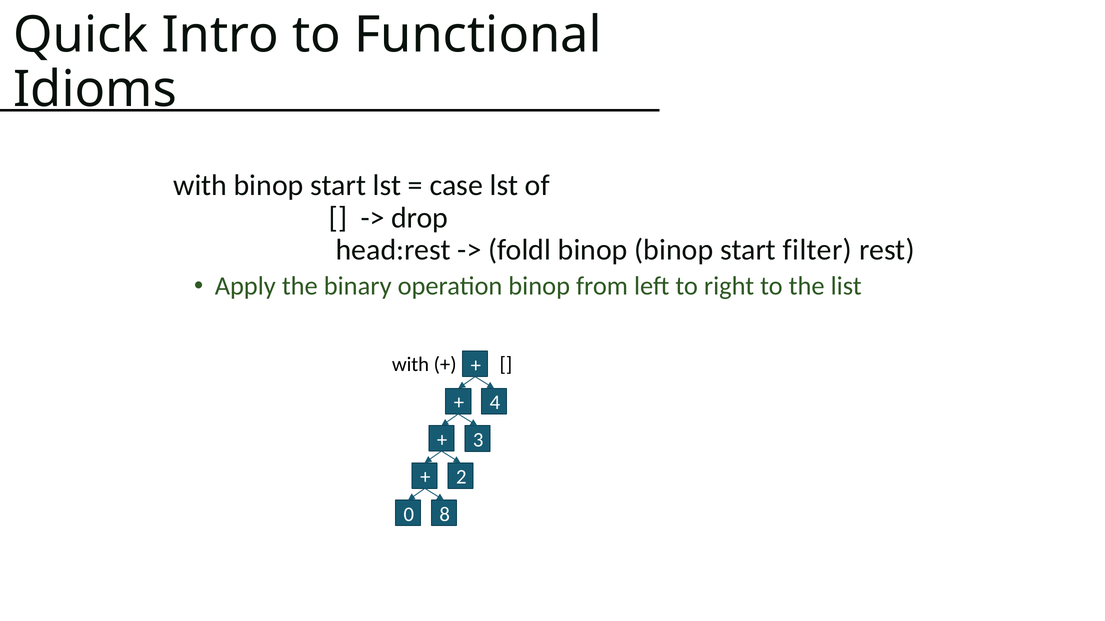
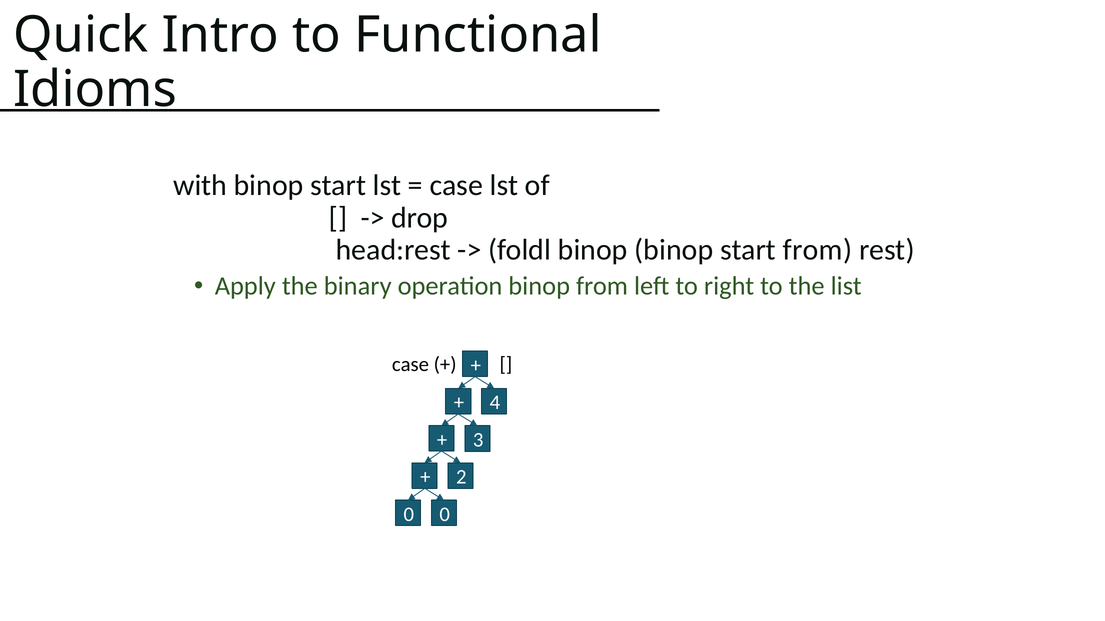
start filter: filter -> from
with at (410, 365): with -> case
0 8: 8 -> 0
